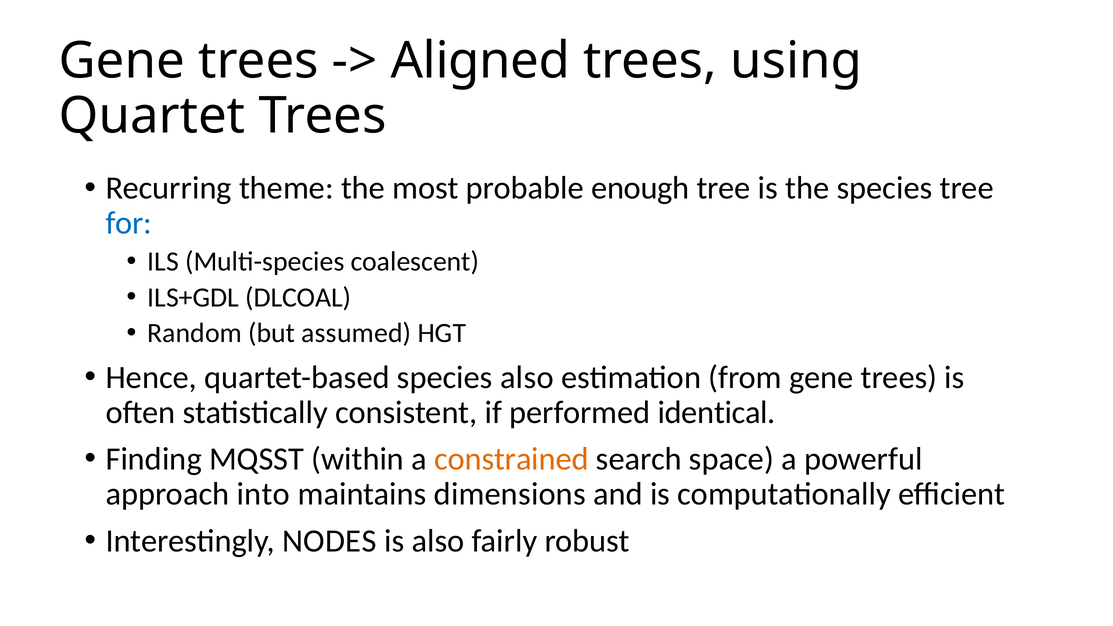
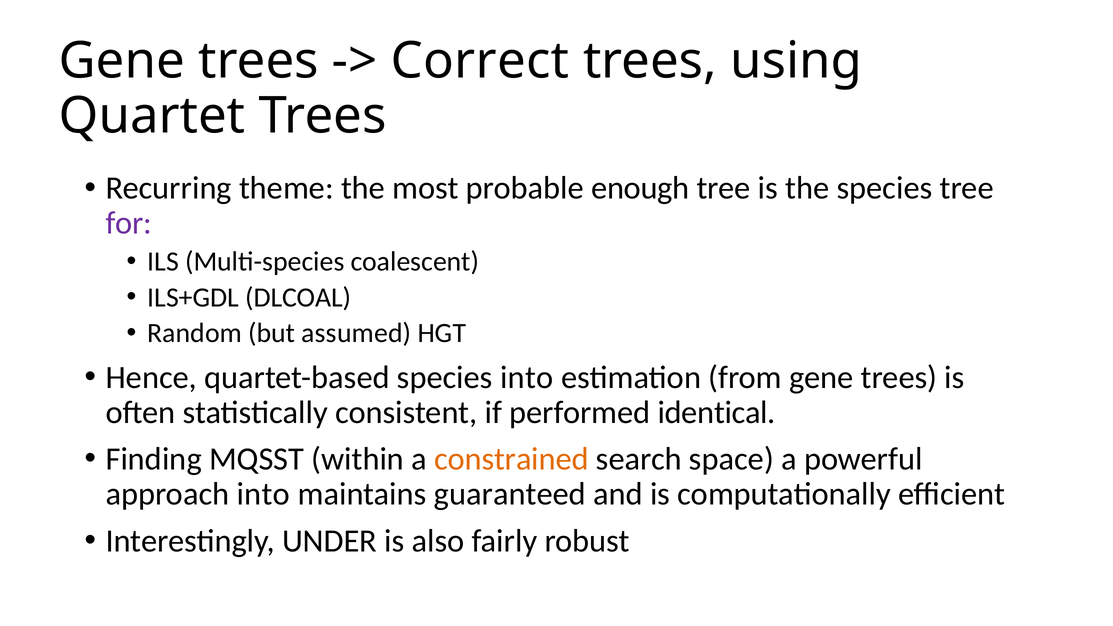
Aligned: Aligned -> Correct
for colour: blue -> purple
species also: also -> into
dimensions: dimensions -> guaranteed
NODES: NODES -> UNDER
